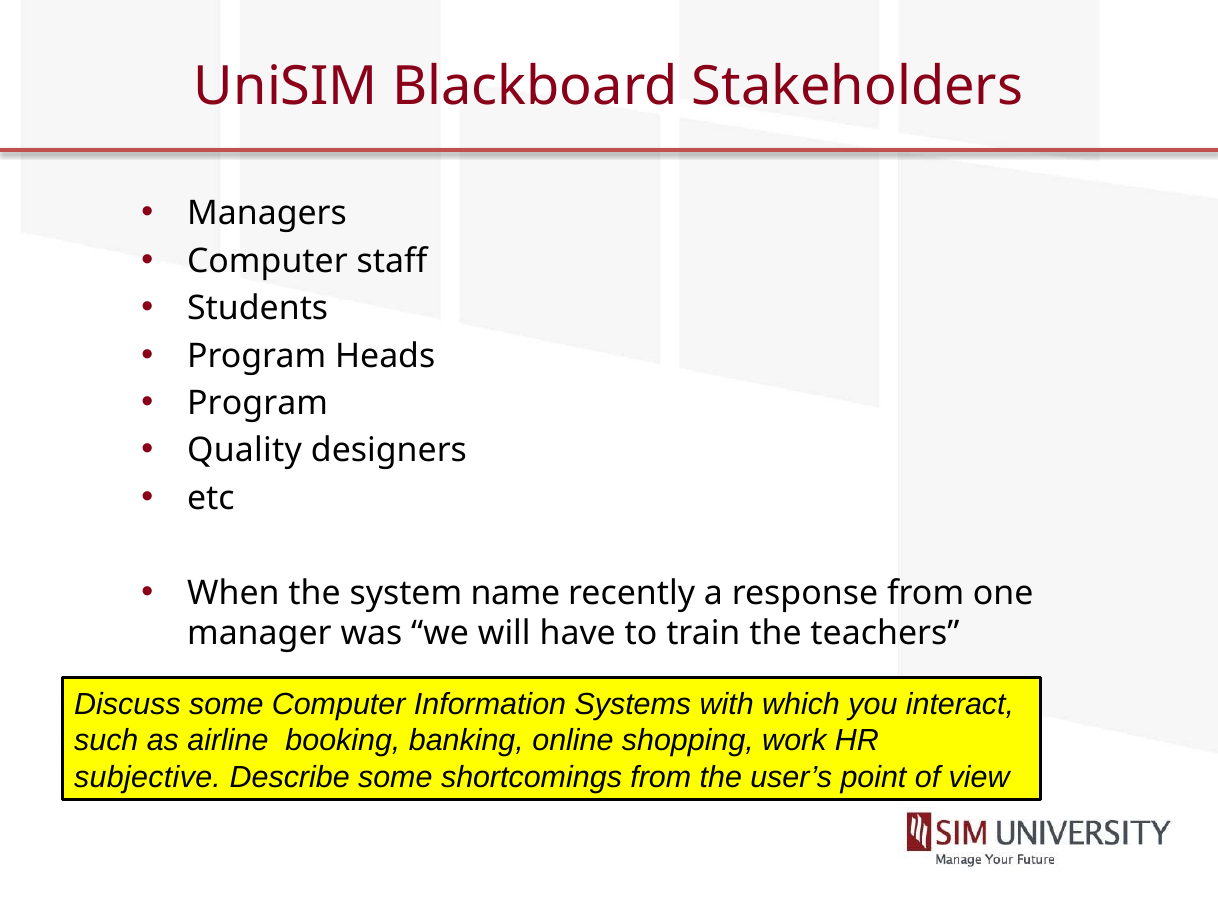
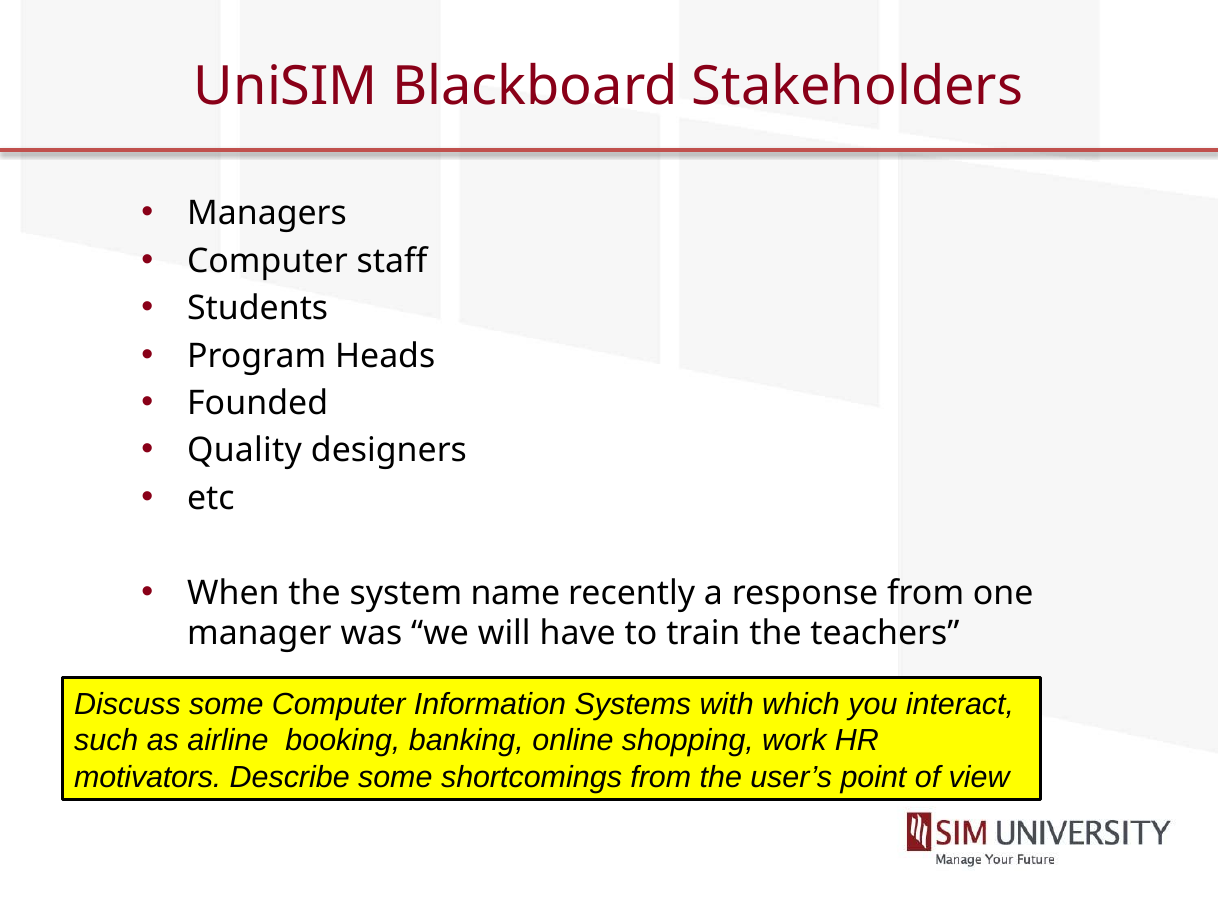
Program at (258, 403): Program -> Founded
subjective: subjective -> motivators
